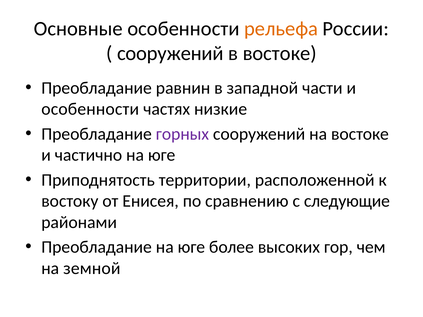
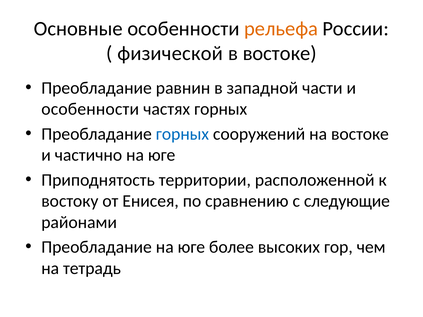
сооружений at (170, 53): сооружений -> физической
частях низкие: низкие -> горных
горных at (182, 134) colour: purple -> blue
земной: земной -> тетрадь
